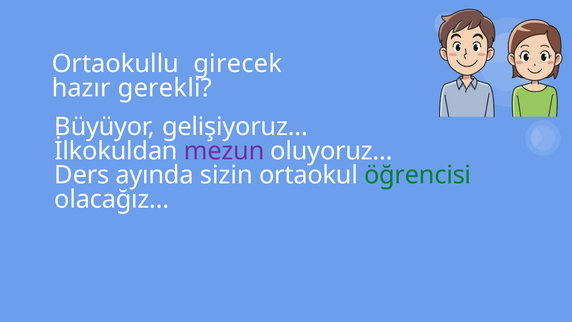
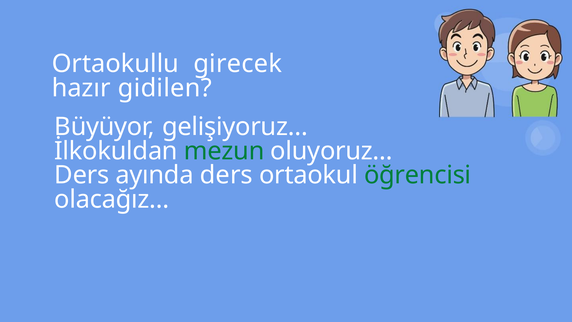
gerekli: gerekli -> gidilen
mezun colour: purple -> green
ayında sizin: sizin -> ders
